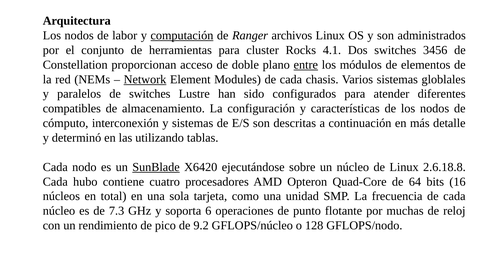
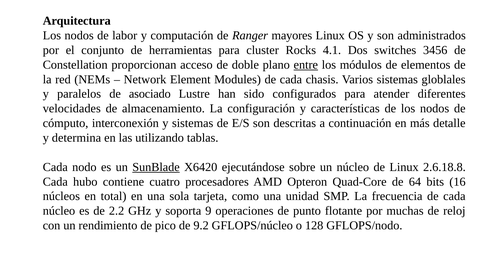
computación underline: present -> none
archivos: archivos -> mayores
Network underline: present -> none
de switches: switches -> asociado
compatibles: compatibles -> velocidades
determinó: determinó -> determina
7.3: 7.3 -> 2.2
6: 6 -> 9
